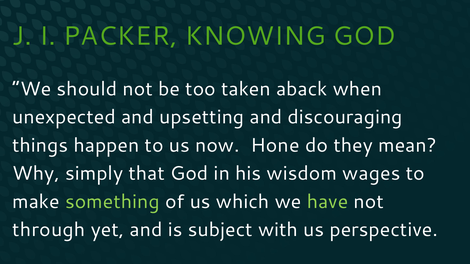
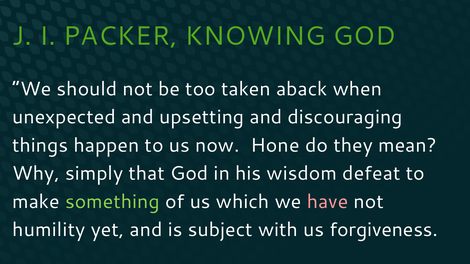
wages: wages -> defeat
have colour: light green -> pink
through: through -> humility
perspective: perspective -> forgiveness
